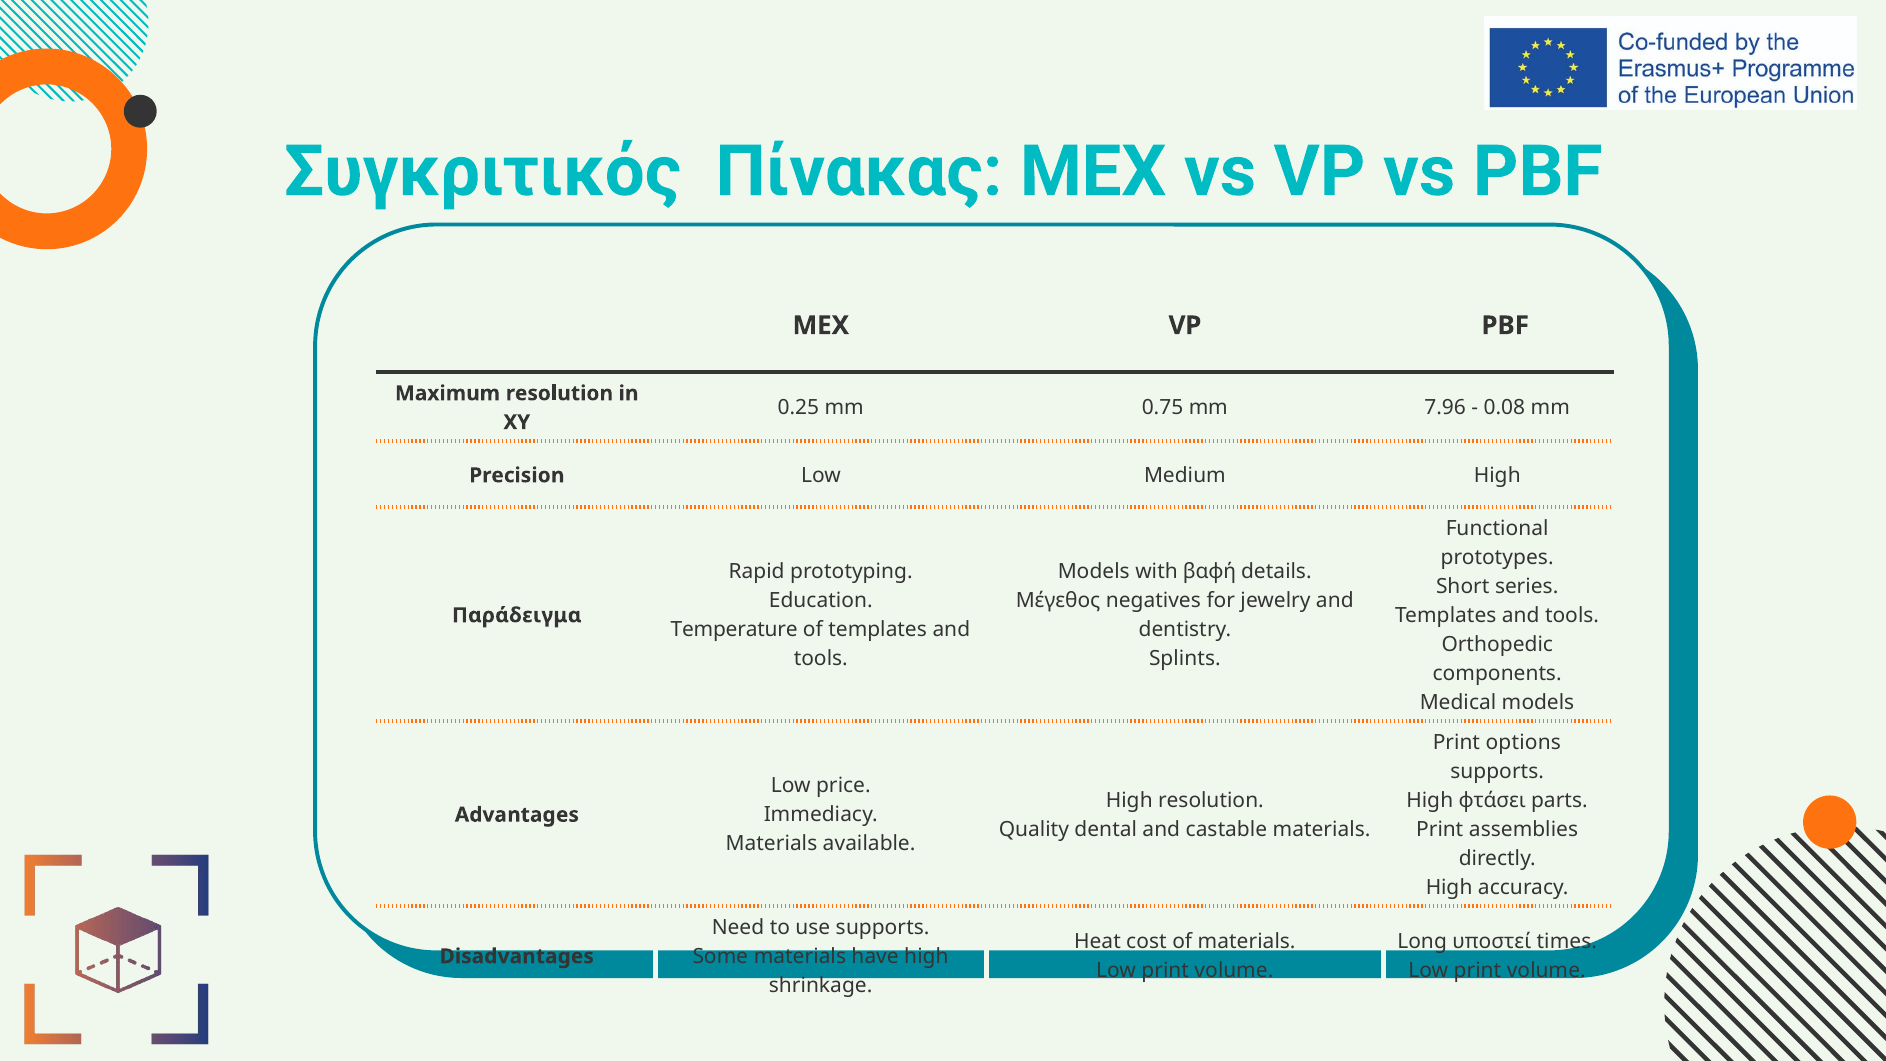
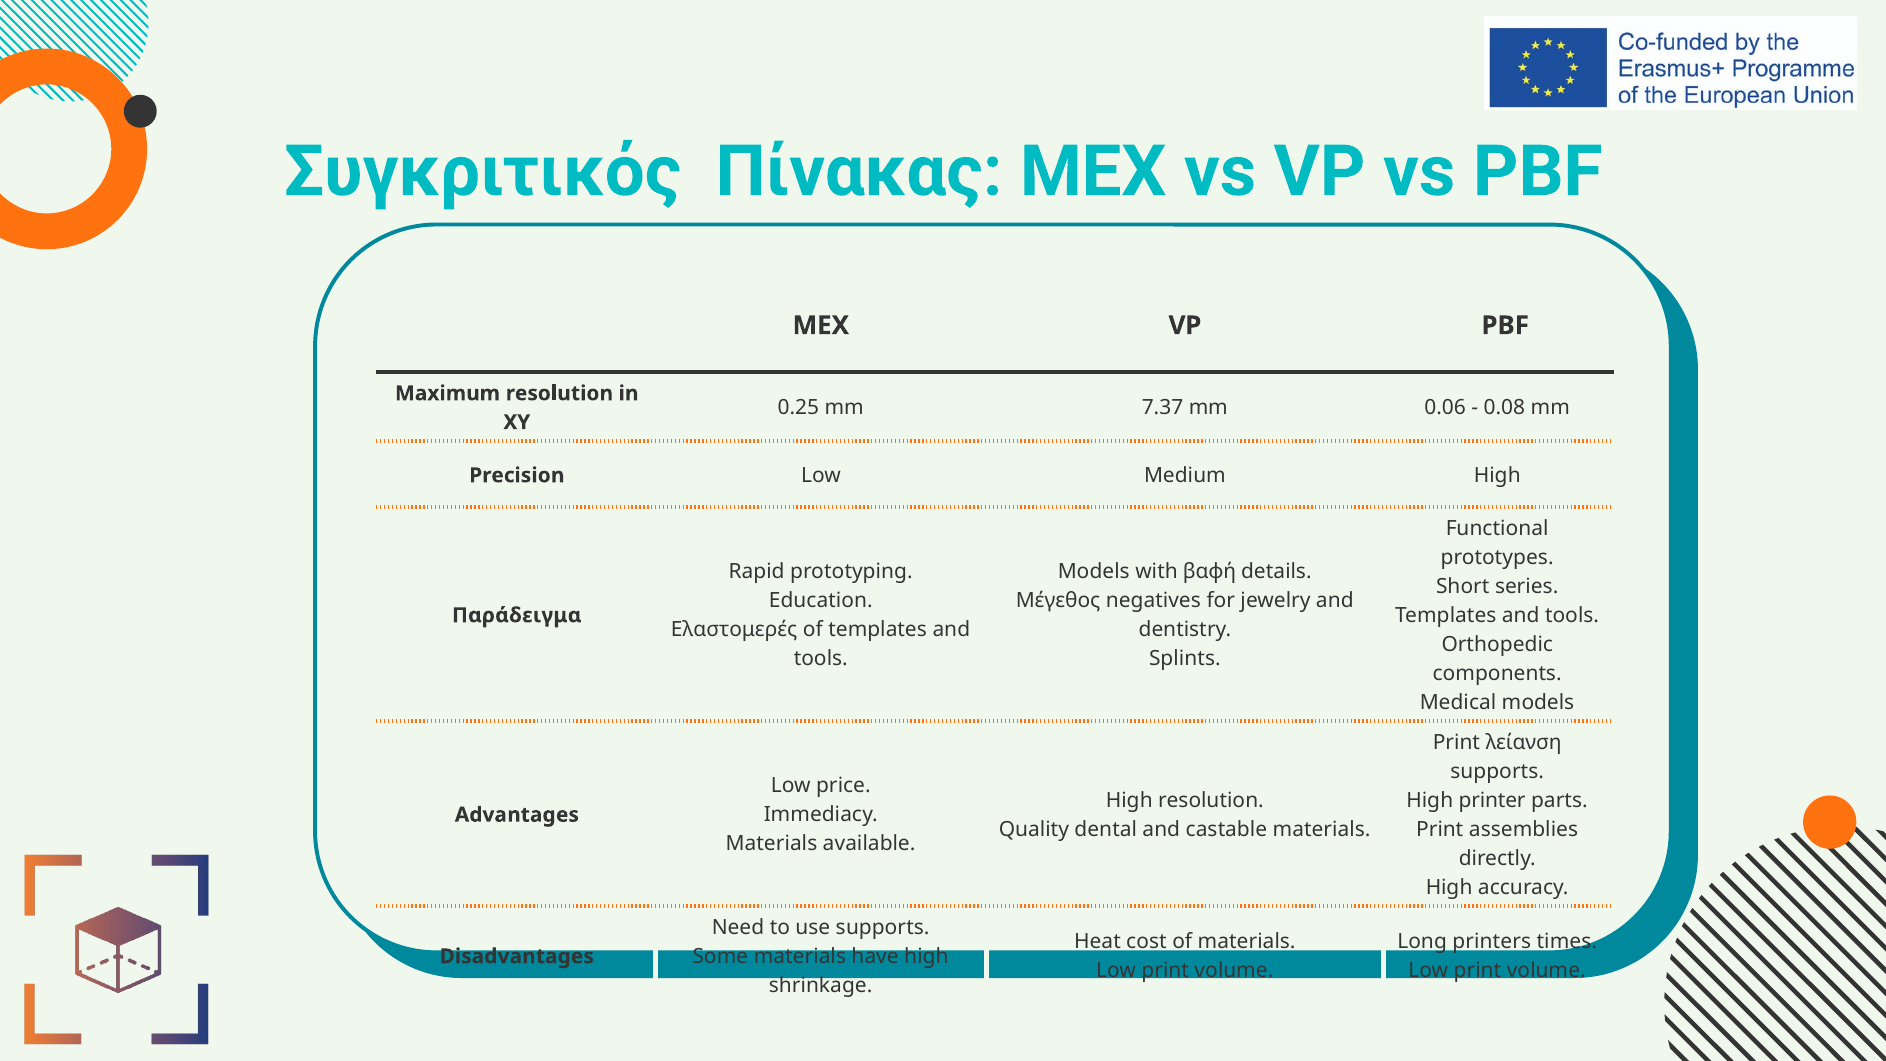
0.75: 0.75 -> 7.37
7.96: 7.96 -> 0.06
Temperature: Temperature -> Ελαστομερές
options: options -> λείανση
φτάσει: φτάσει -> printer
υποστεί: υποστεί -> printers
